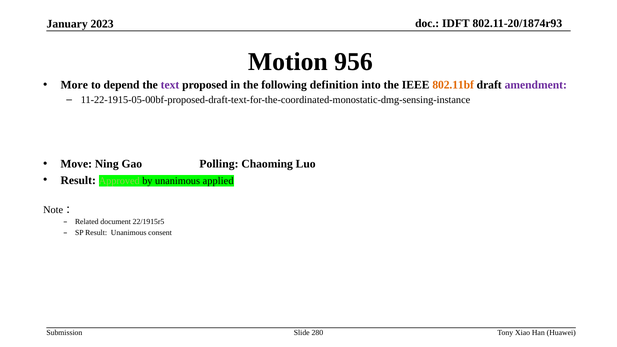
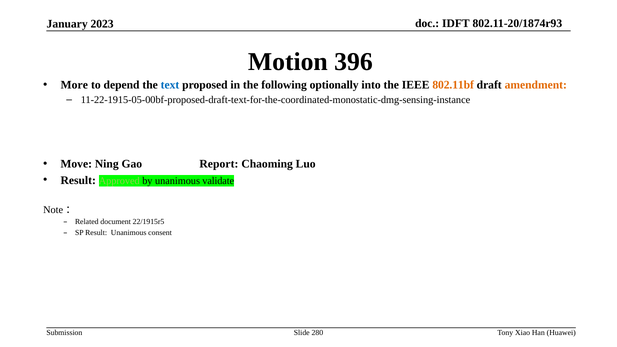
956: 956 -> 396
text colour: purple -> blue
definition: definition -> optionally
amendment colour: purple -> orange
Polling: Polling -> Report
applied: applied -> validate
